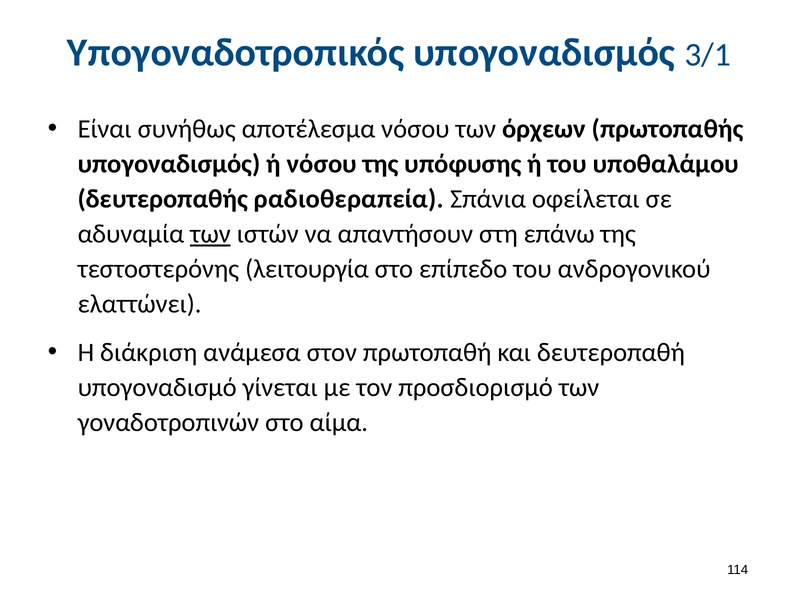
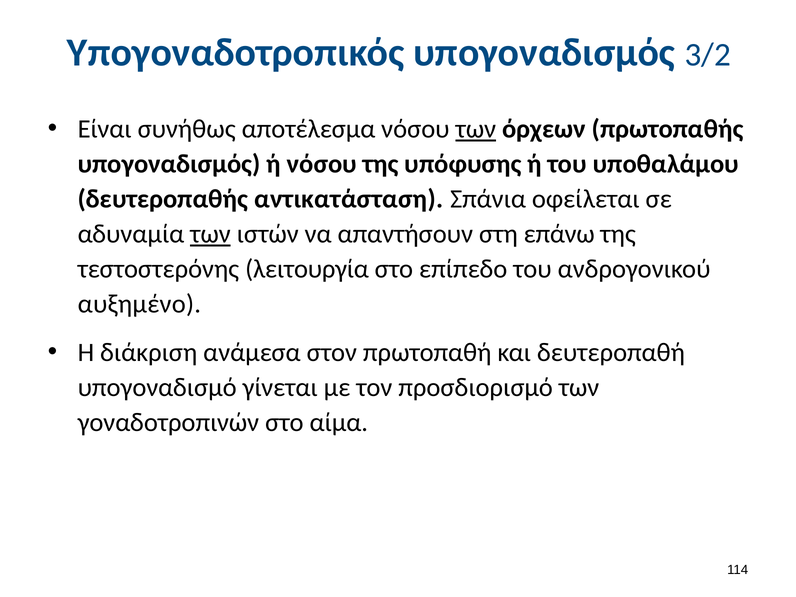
3/1: 3/1 -> 3/2
των at (476, 129) underline: none -> present
ραδιοθεραπεία: ραδιοθεραπεία -> αντικατάσταση
ελαττώνει: ελαττώνει -> αυξημένο
